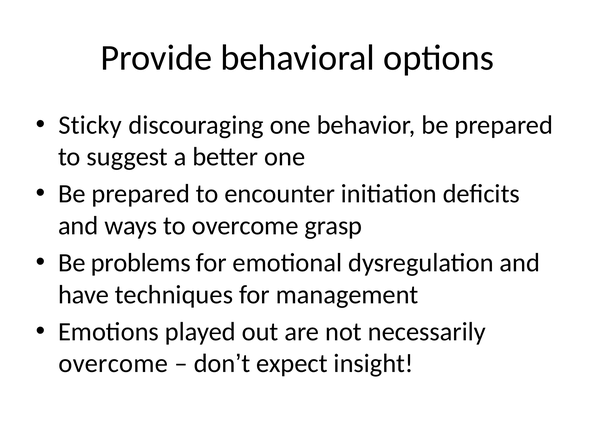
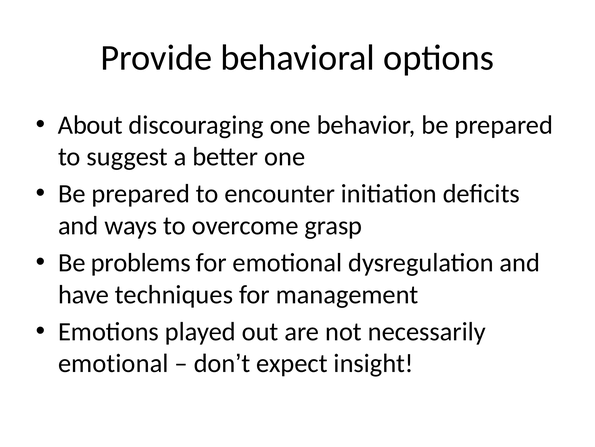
Sticky: Sticky -> About
overcome at (113, 363): overcome -> emotional
